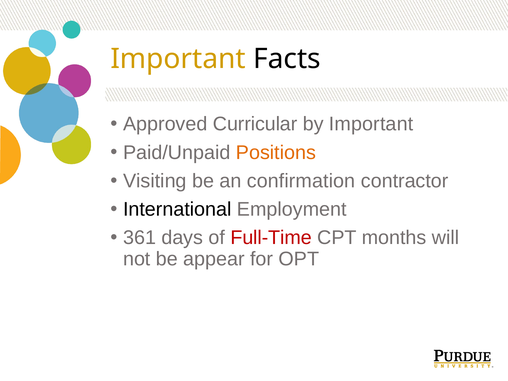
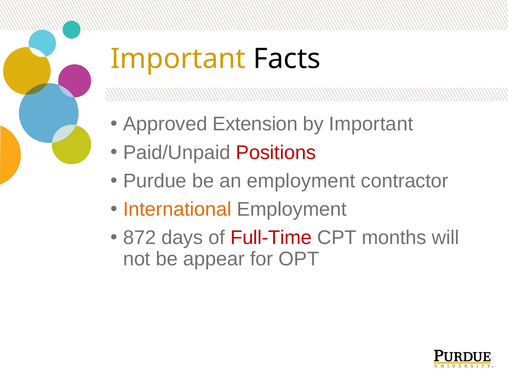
Curricular: Curricular -> Extension
Positions colour: orange -> red
Visiting: Visiting -> Purdue
an confirmation: confirmation -> employment
International colour: black -> orange
361: 361 -> 872
